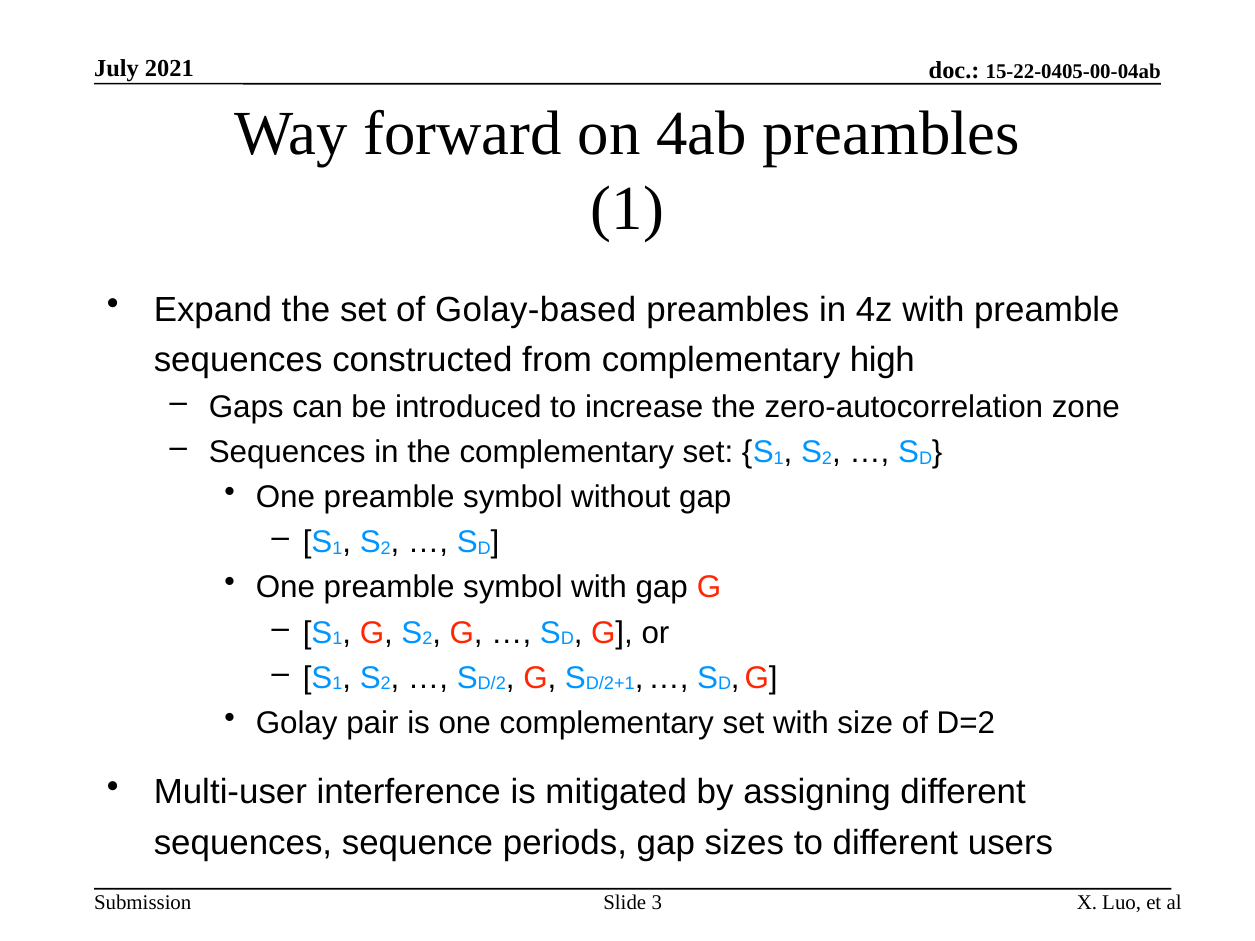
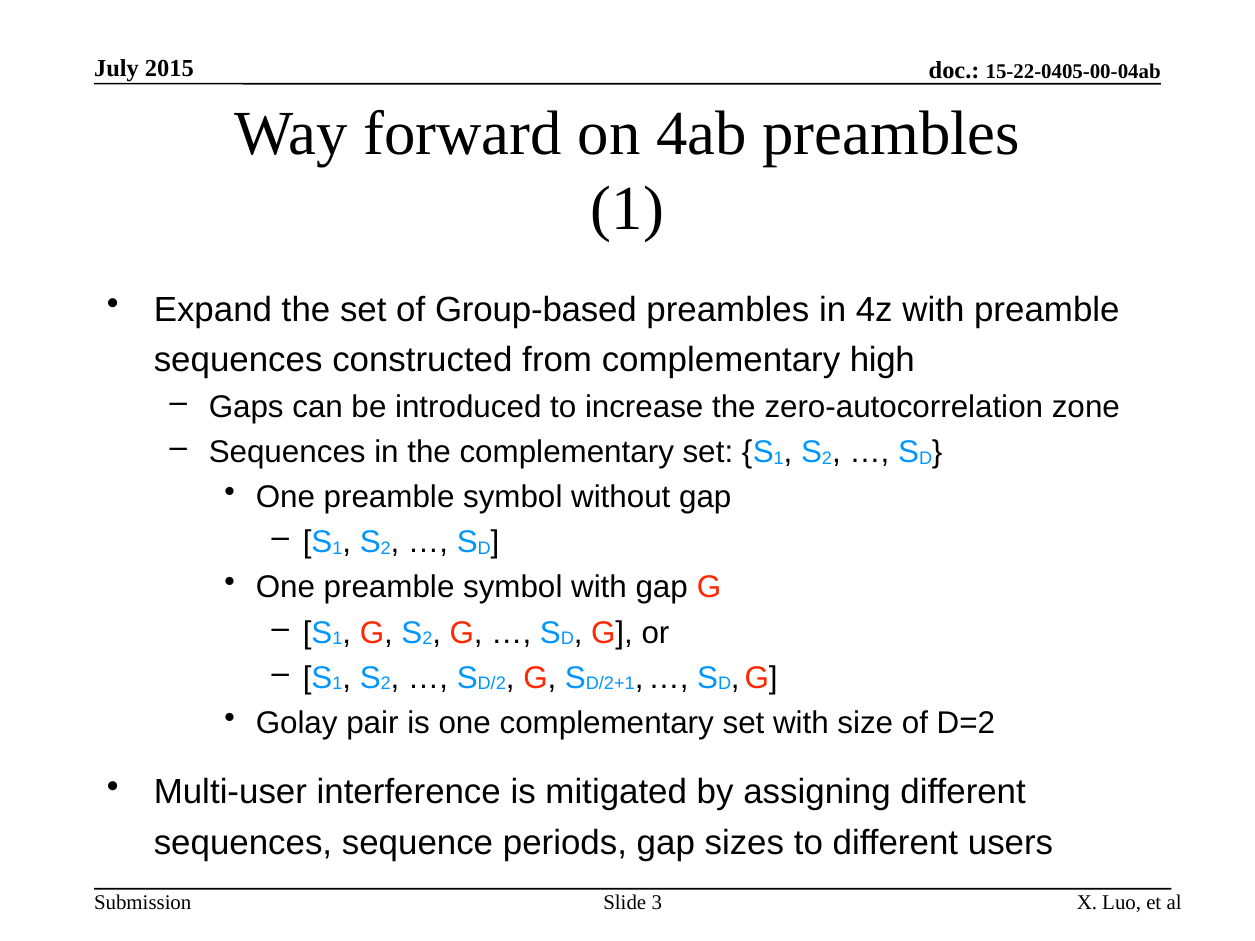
2021: 2021 -> 2015
Golay-based: Golay-based -> Group-based
